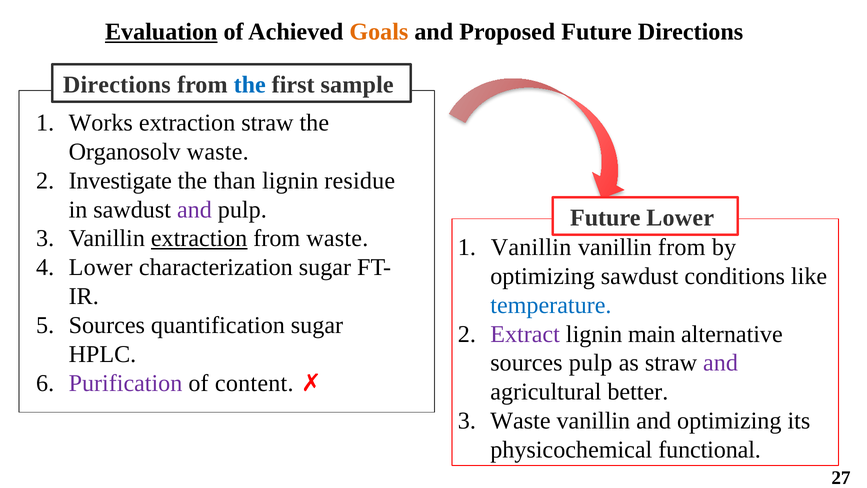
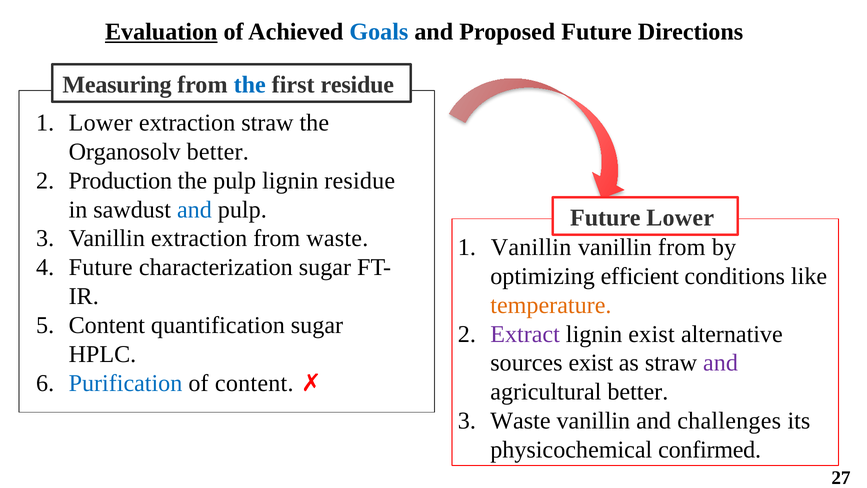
Goals colour: orange -> blue
Directions at (117, 85): Directions -> Measuring
first sample: sample -> residue
Works at (101, 123): Works -> Lower
Organosolv waste: waste -> better
Investigate: Investigate -> Production
the than: than -> pulp
and at (194, 209) colour: purple -> blue
extraction at (199, 238) underline: present -> none
Lower at (101, 267): Lower -> Future
optimizing sawdust: sawdust -> efficient
temperature colour: blue -> orange
Sources at (107, 325): Sources -> Content
lignin main: main -> exist
sources pulp: pulp -> exist
Purification colour: purple -> blue
and optimizing: optimizing -> challenges
functional: functional -> confirmed
